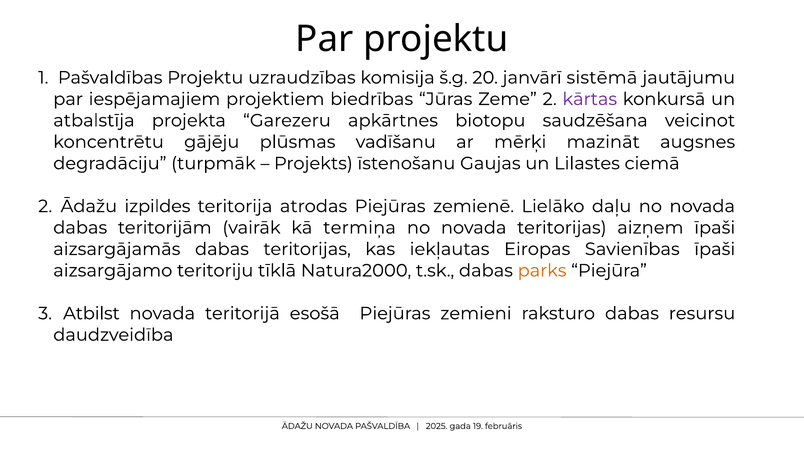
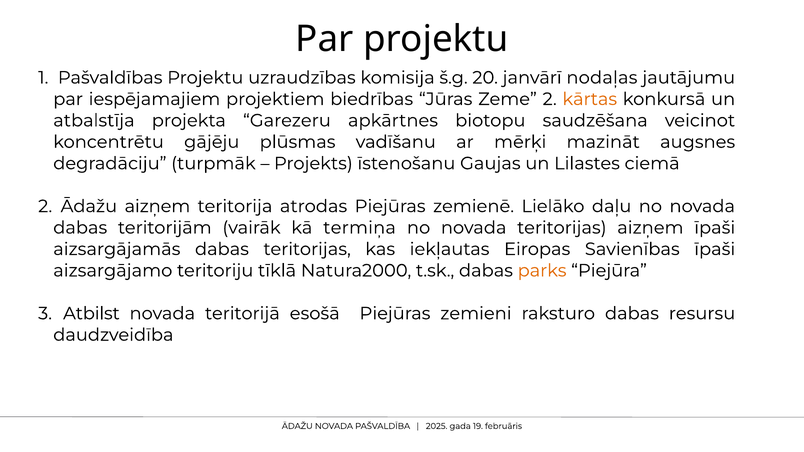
sistēmā: sistēmā -> nodaļas
kārtas colour: purple -> orange
Ādažu izpildes: izpildes -> aizņem
